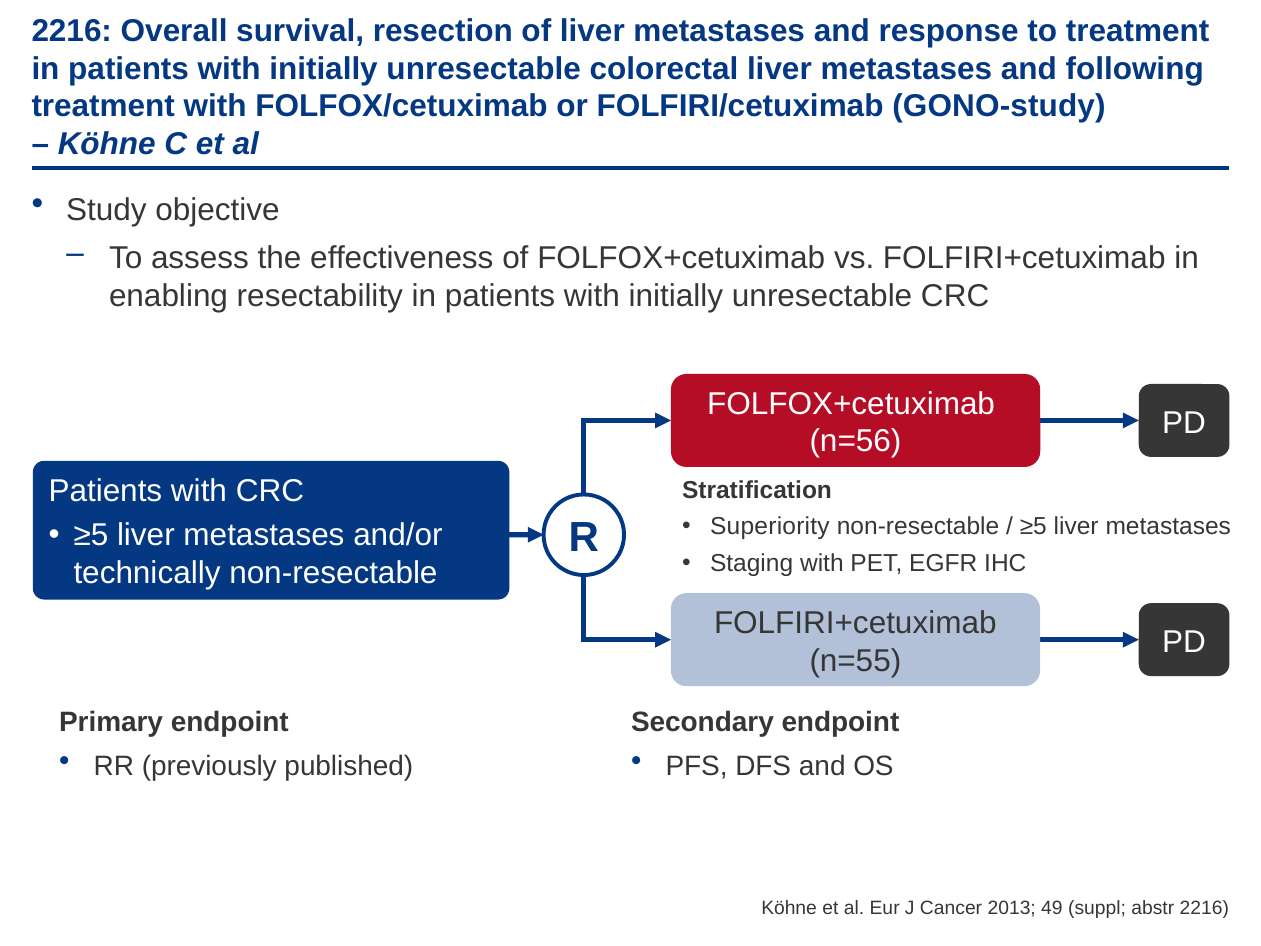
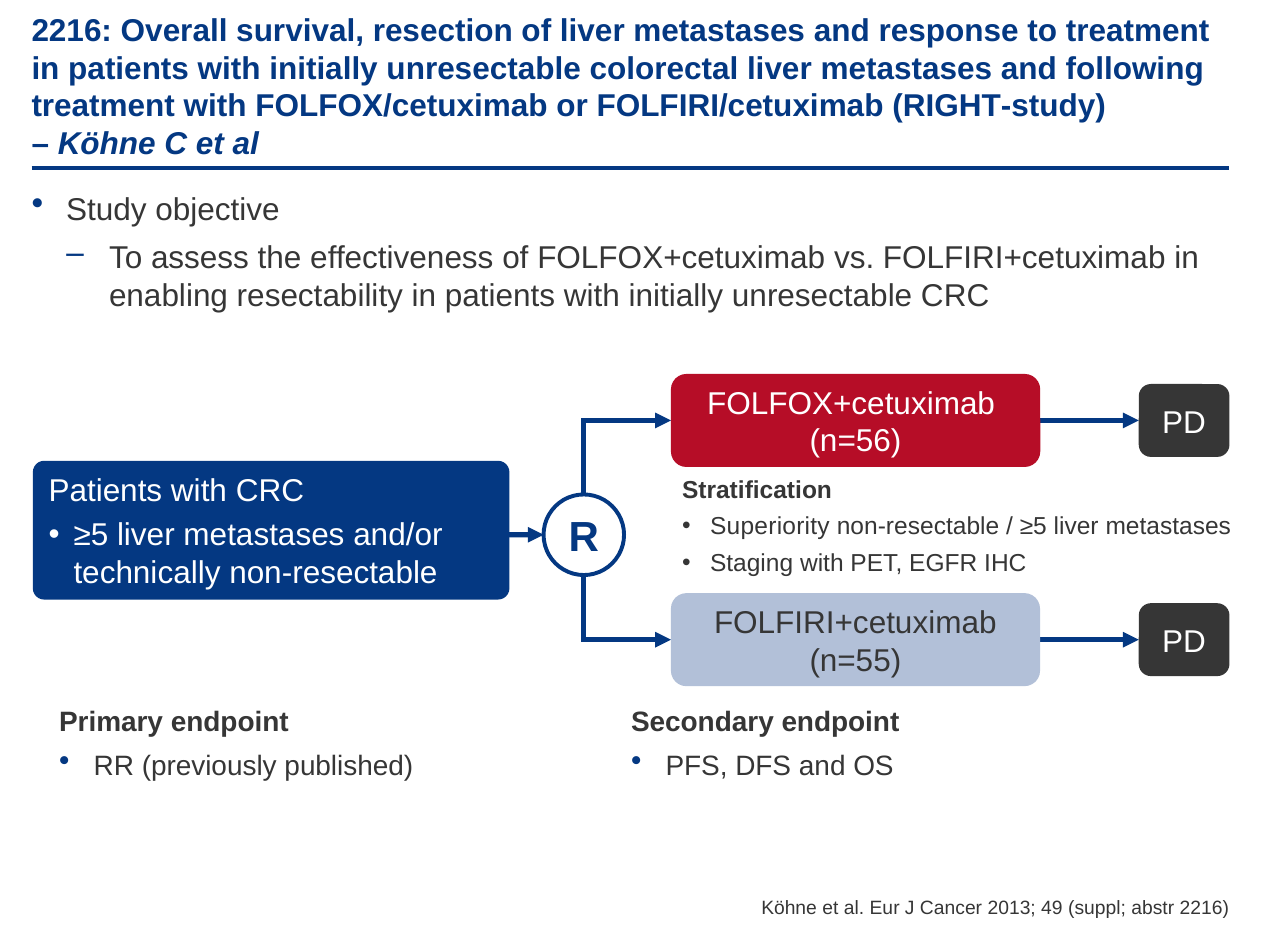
GONO-study: GONO-study -> RIGHT-study
